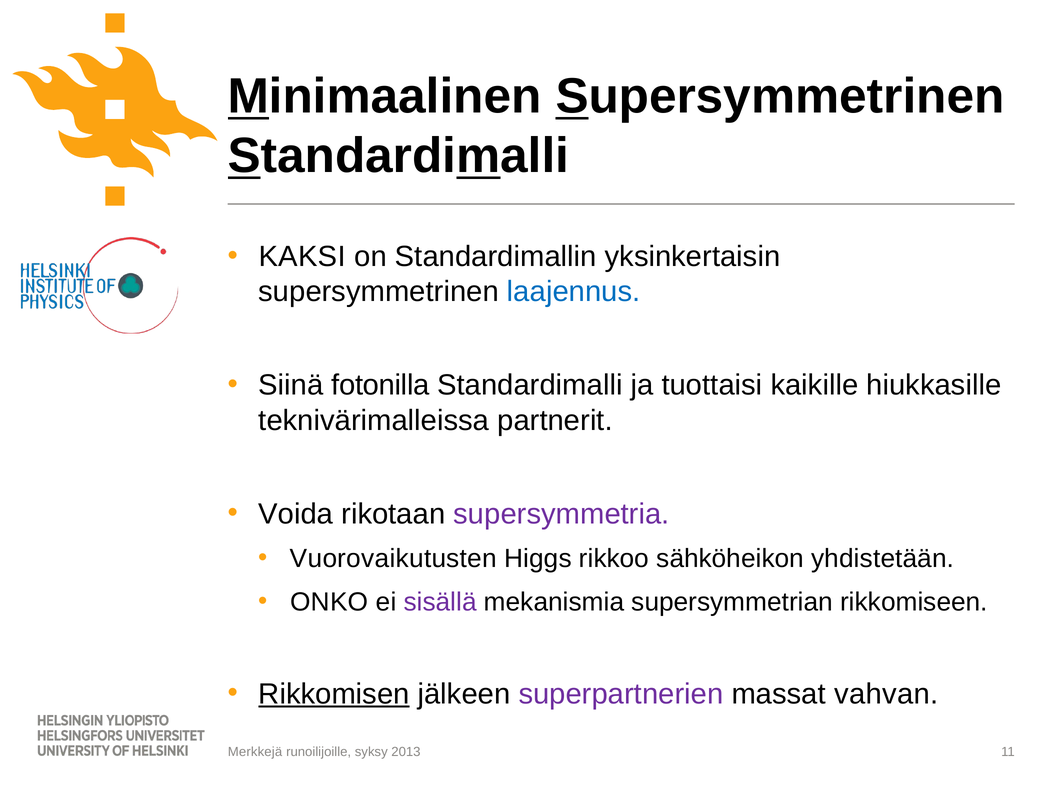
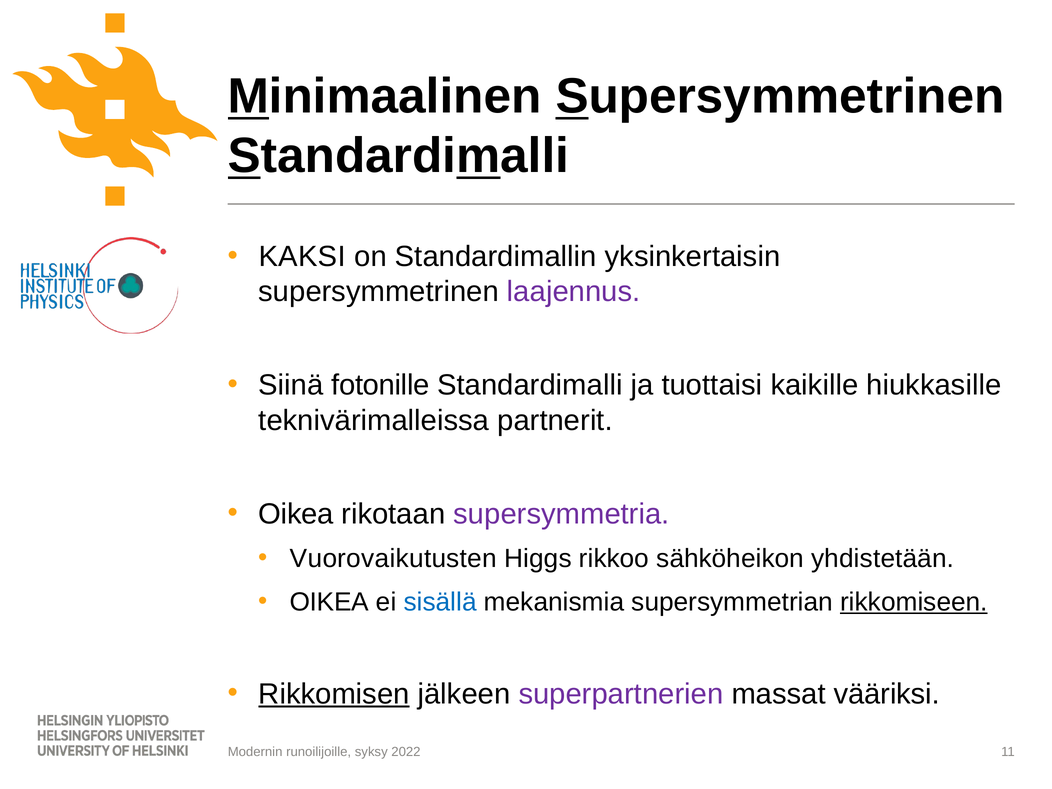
laajennus colour: blue -> purple
fotonilla: fotonilla -> fotonille
Voida at (296, 514): Voida -> Oikea
ONKO at (329, 602): ONKO -> OIKEA
sisällä colour: purple -> blue
rikkomiseen underline: none -> present
vahvan: vahvan -> vääriksi
Merkkejä: Merkkejä -> Modernin
2013: 2013 -> 2022
